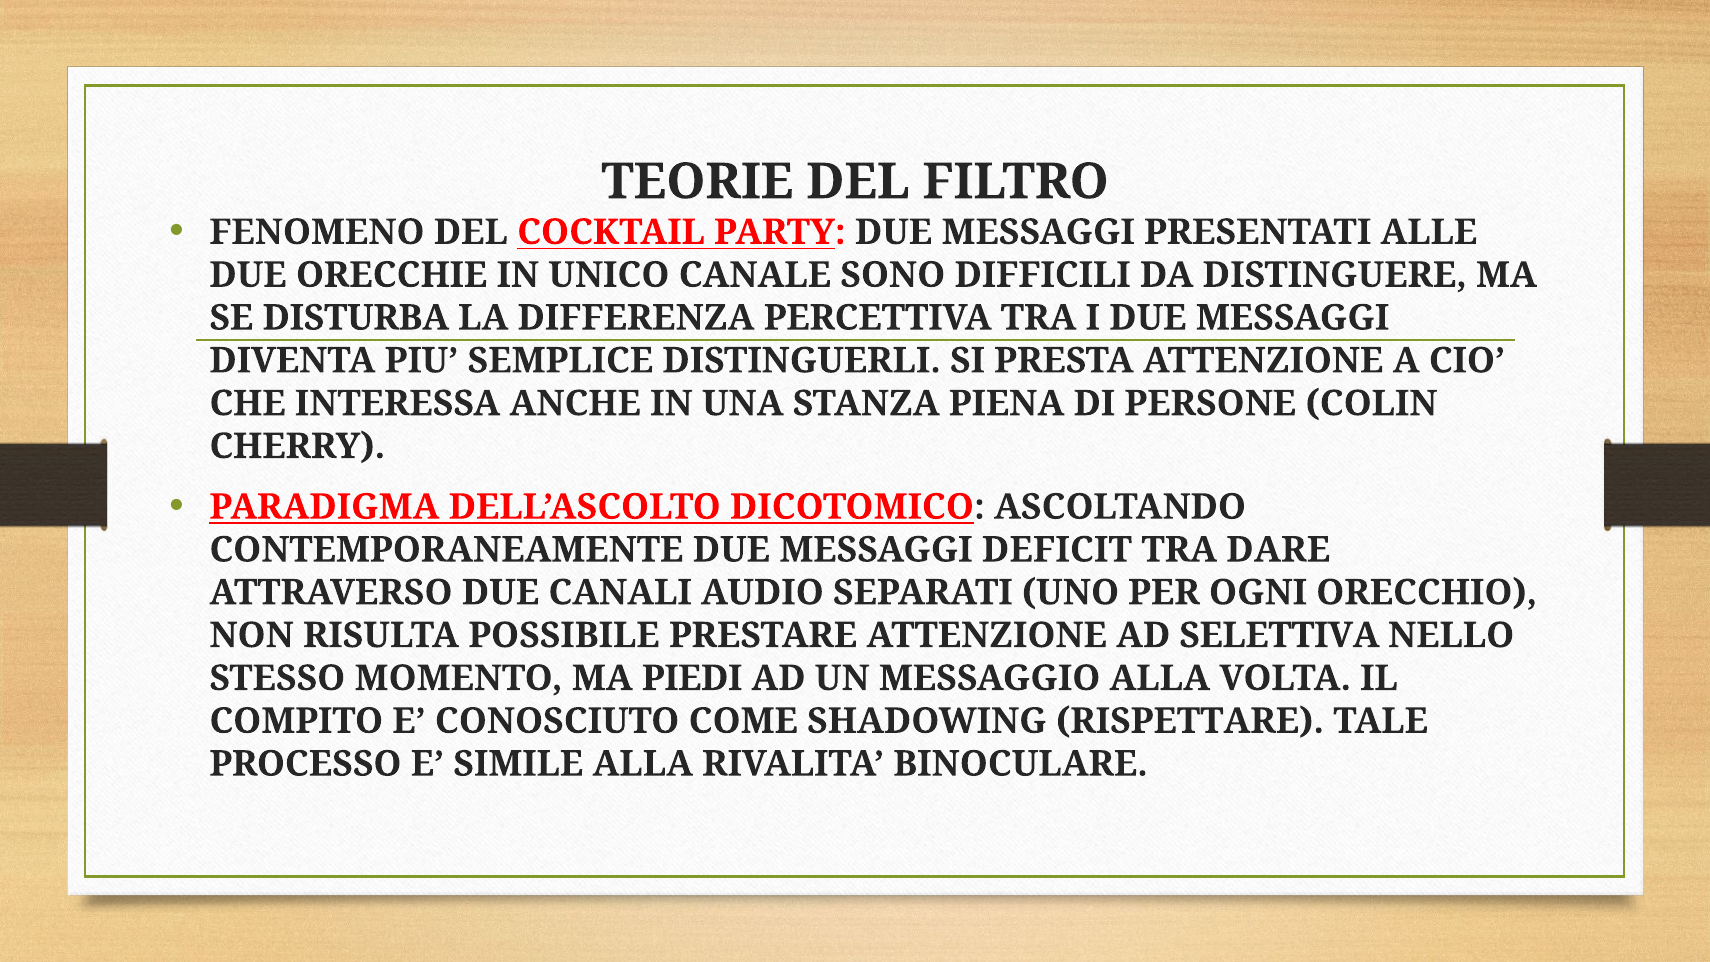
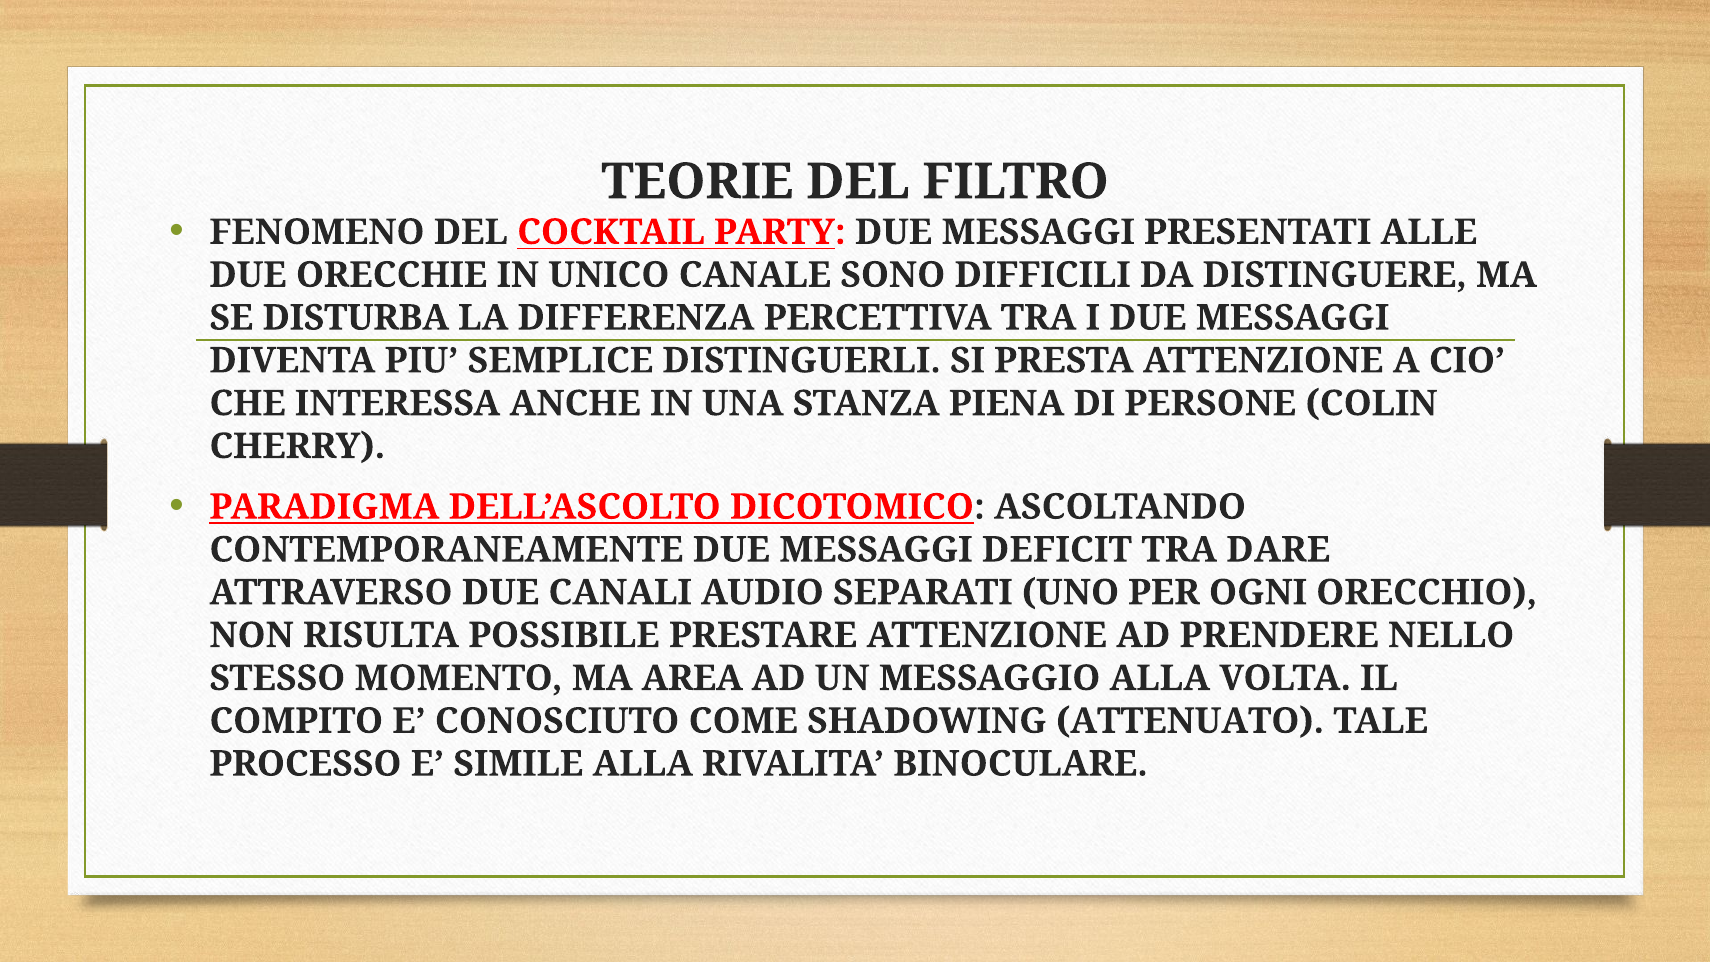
SELETTIVA: SELETTIVA -> PRENDERE
PIEDI: PIEDI -> AREA
RISPETTARE: RISPETTARE -> ATTENUATO
